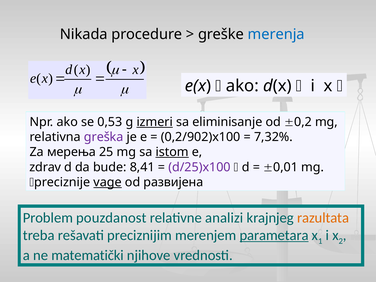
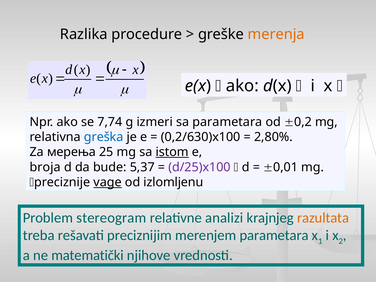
Nikada: Nikada -> Razlika
merenja colour: blue -> orange
0,53: 0,53 -> 7,74
izmeri underline: present -> none
sa eliminisanje: eliminisanje -> parametara
greška colour: purple -> blue
0,2/902)x100: 0,2/902)x100 -> 0,2/630)x100
7,32%: 7,32% -> 2,80%
zdrav: zdrav -> broja
8,41: 8,41 -> 5,37
развијена: развијена -> izlomljenu
pouzdanost: pouzdanost -> stereogram
parametara at (274, 235) underline: present -> none
